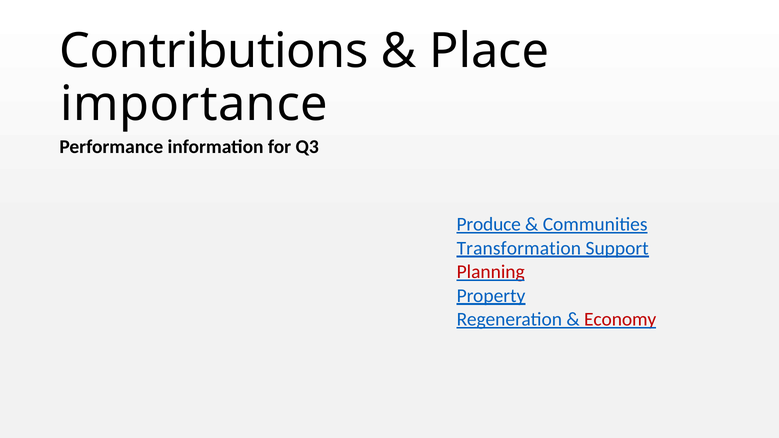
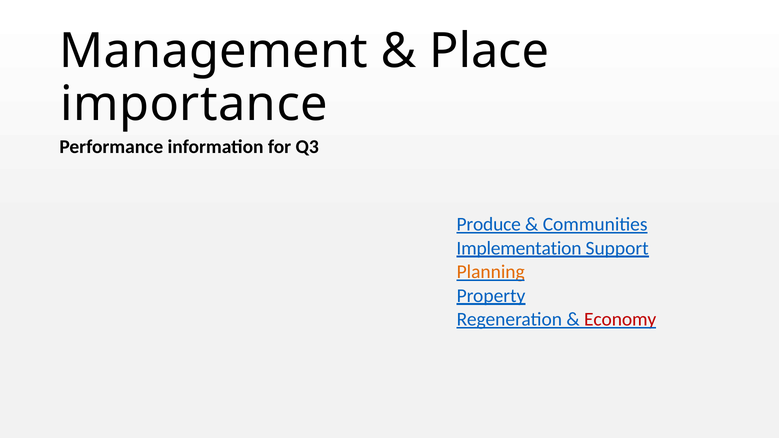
Contributions: Contributions -> Management
Transformation: Transformation -> Implementation
Planning colour: red -> orange
